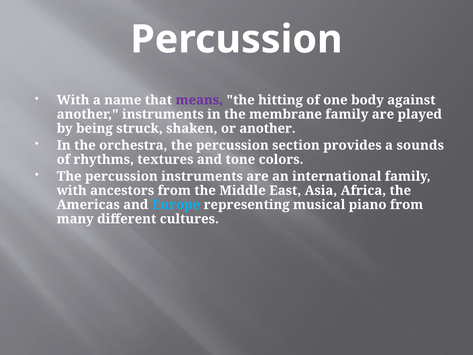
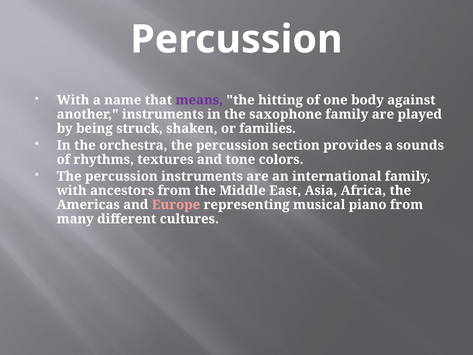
membrane: membrane -> saxophone
or another: another -> families
Europe colour: light blue -> pink
